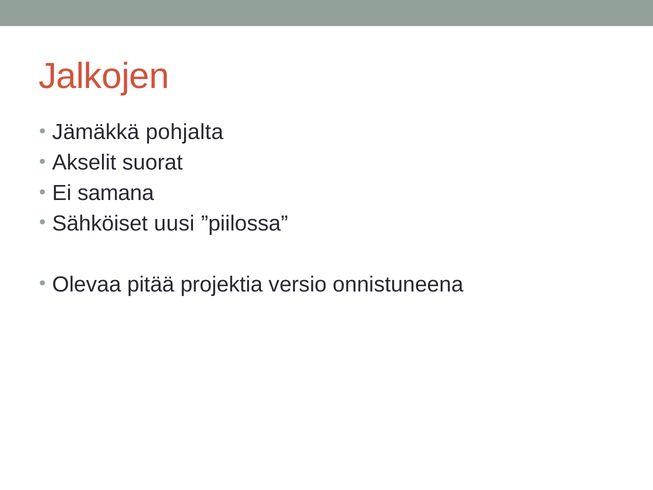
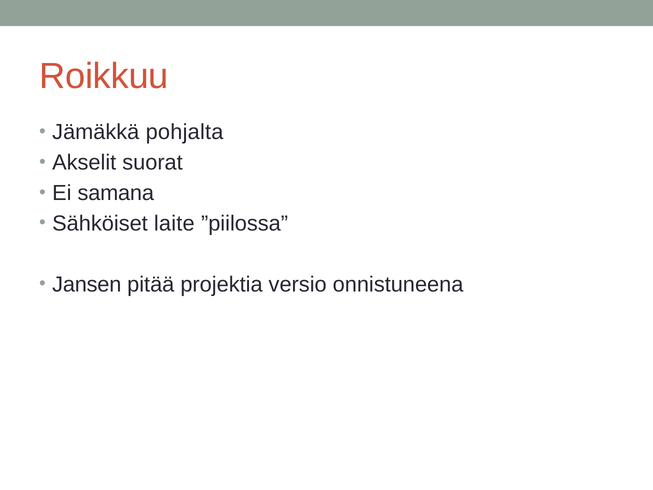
Jalkojen: Jalkojen -> Roikkuu
uusi: uusi -> laite
Olevaa: Olevaa -> Jansen
